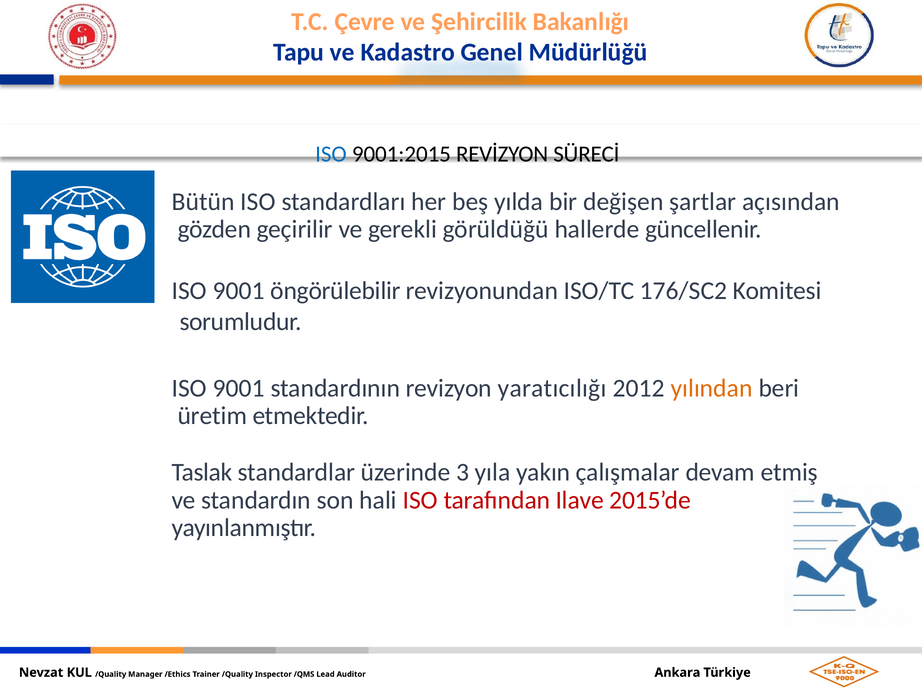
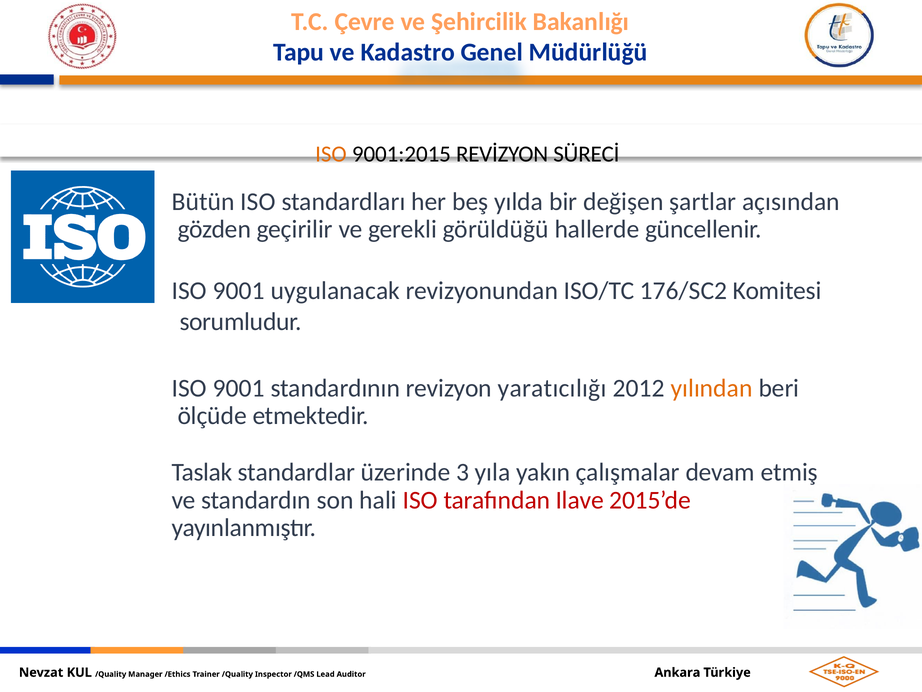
ISO at (331, 154) colour: blue -> orange
öngörülebilir: öngörülebilir -> uygulanacak
üretim: üretim -> ölçüde
